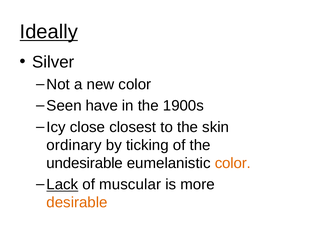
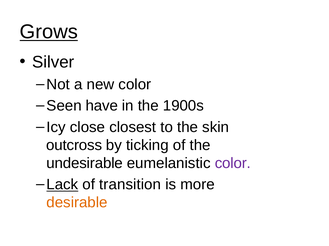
Ideally: Ideally -> Grows
ordinary: ordinary -> outcross
color at (233, 164) colour: orange -> purple
muscular: muscular -> transition
